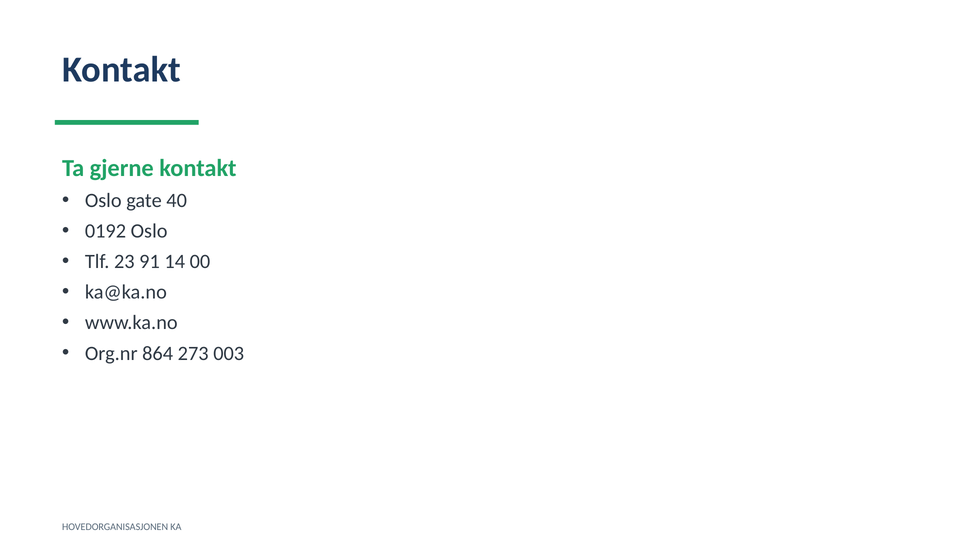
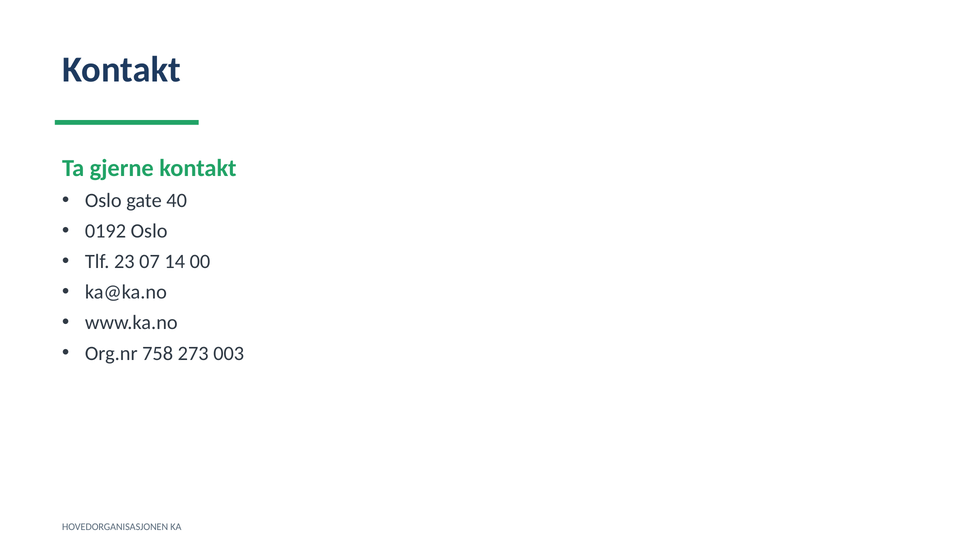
91: 91 -> 07
864: 864 -> 758
